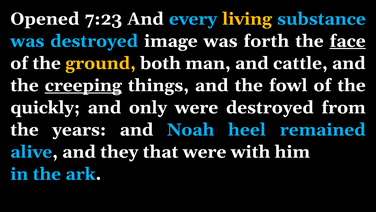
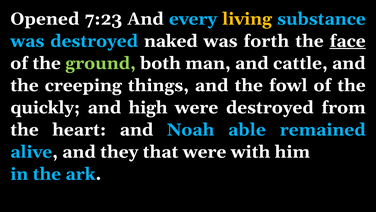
image: image -> naked
ground colour: yellow -> light green
creeping underline: present -> none
only: only -> high
years: years -> heart
heel: heel -> able
